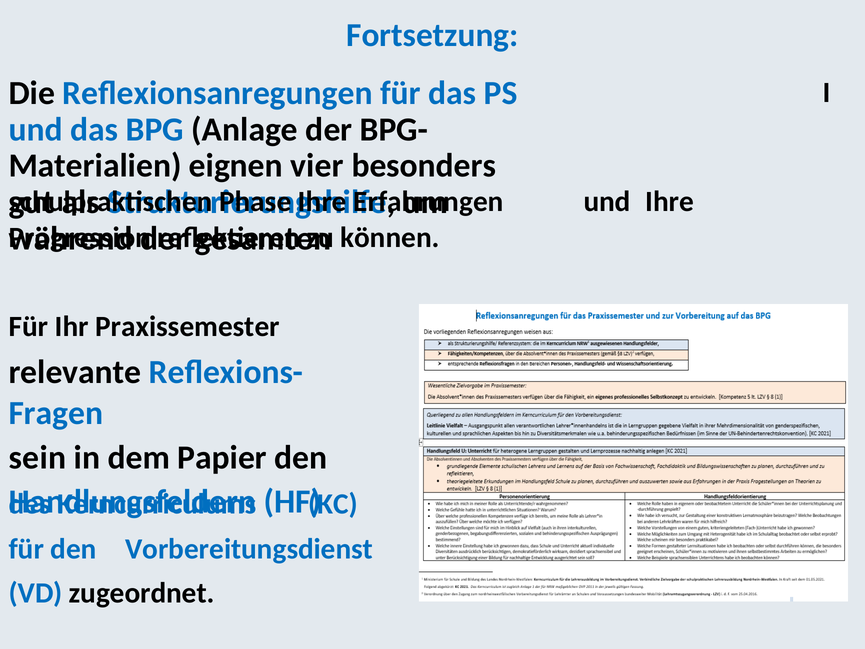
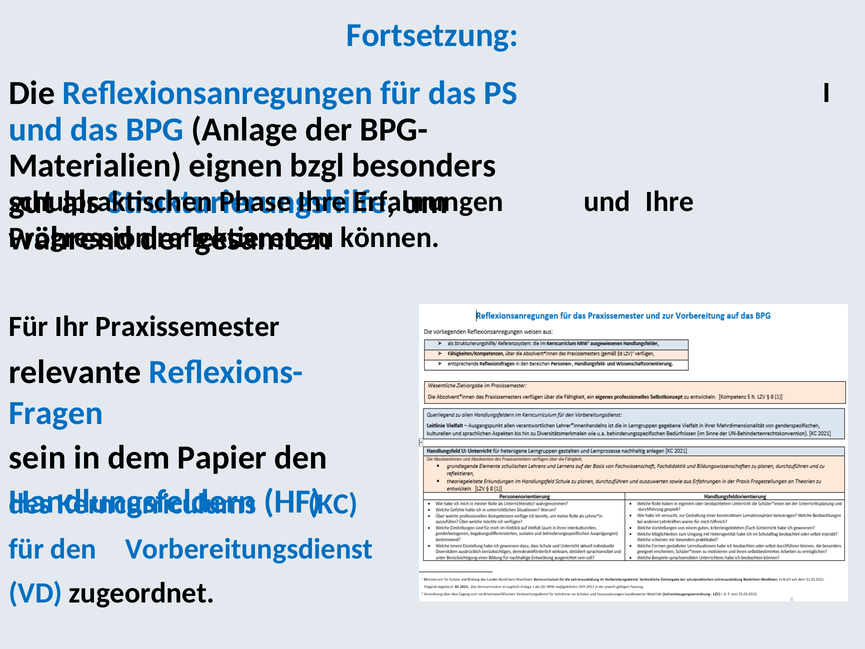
vier: vier -> bzgl
